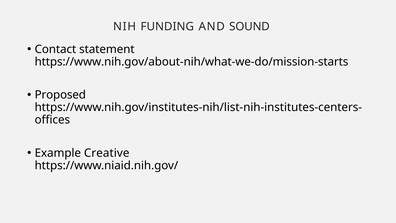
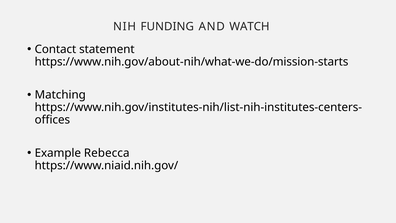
SOUND: SOUND -> WATCH
Proposed: Proposed -> Matching
Creative: Creative -> Rebecca
